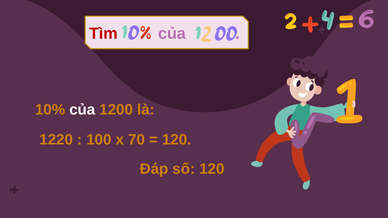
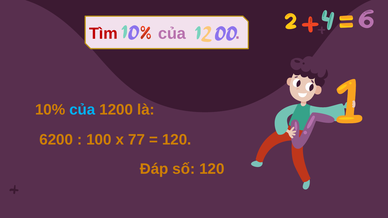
của at (82, 110) colour: white -> light blue
1220: 1220 -> 6200
70: 70 -> 77
